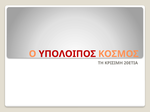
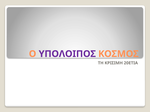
ΥΠΟΛΟΙΠΟΣ colour: red -> purple
